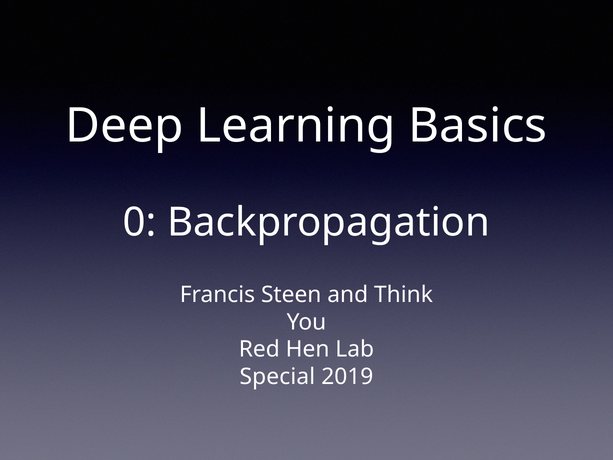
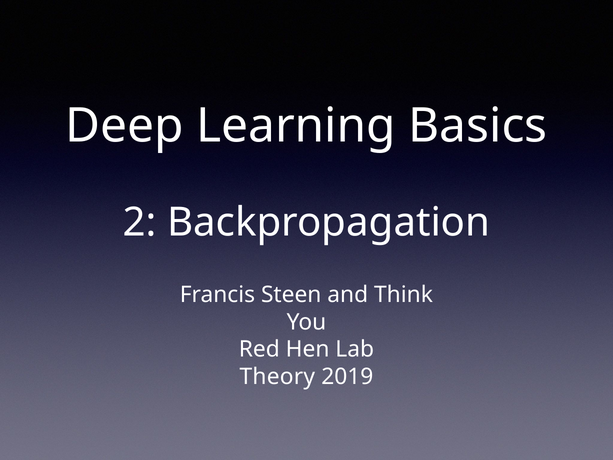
0: 0 -> 2
Special: Special -> Theory
